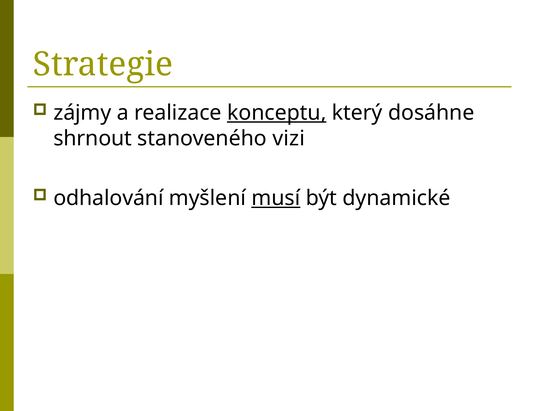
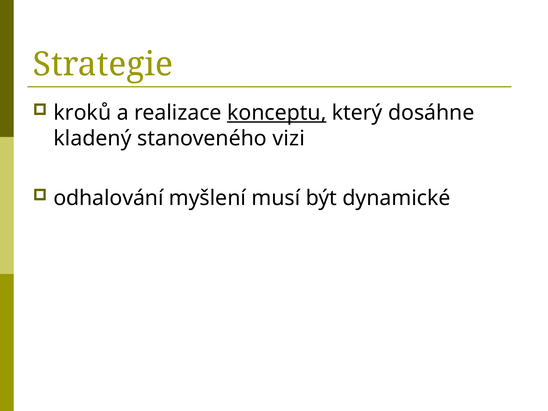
zájmy: zájmy -> kroků
shrnout: shrnout -> kladený
musí underline: present -> none
